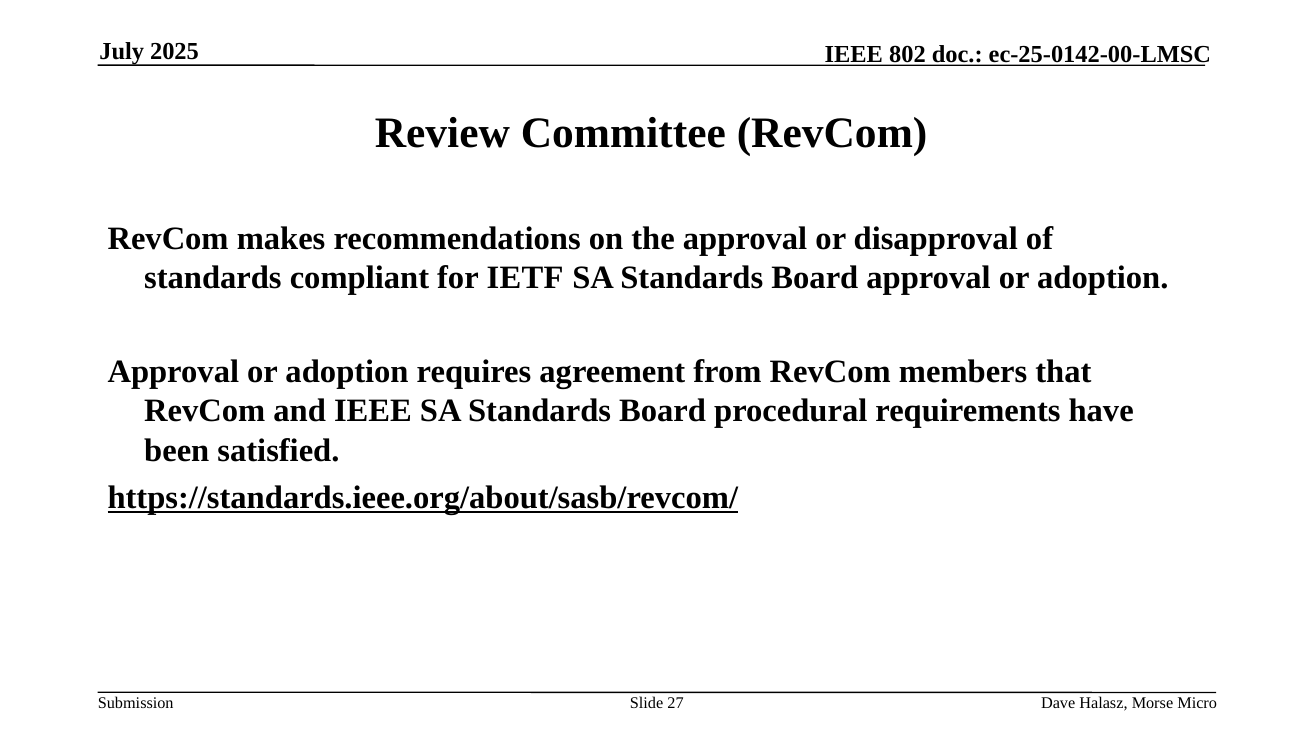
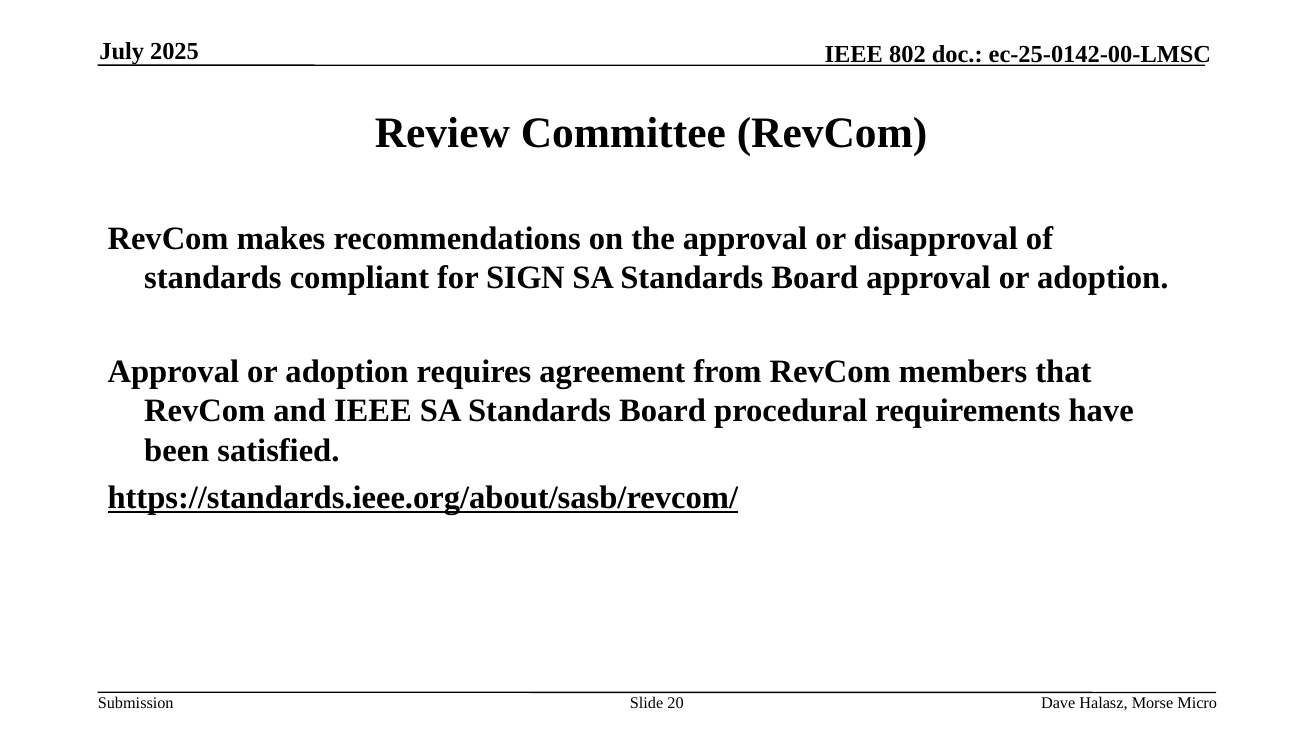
IETF: IETF -> SIGN
27: 27 -> 20
